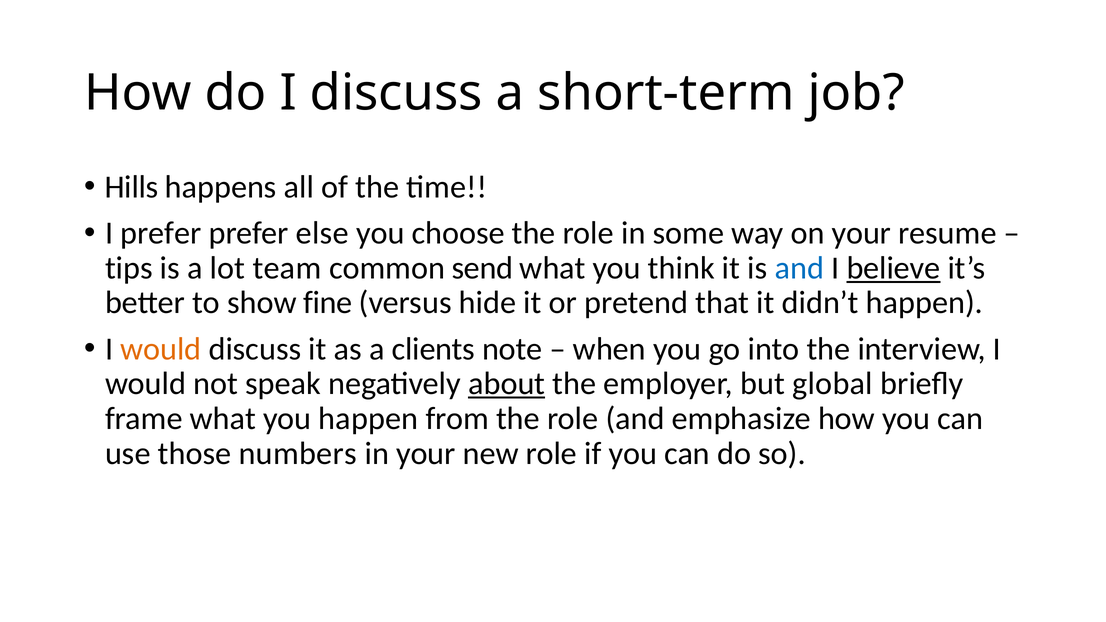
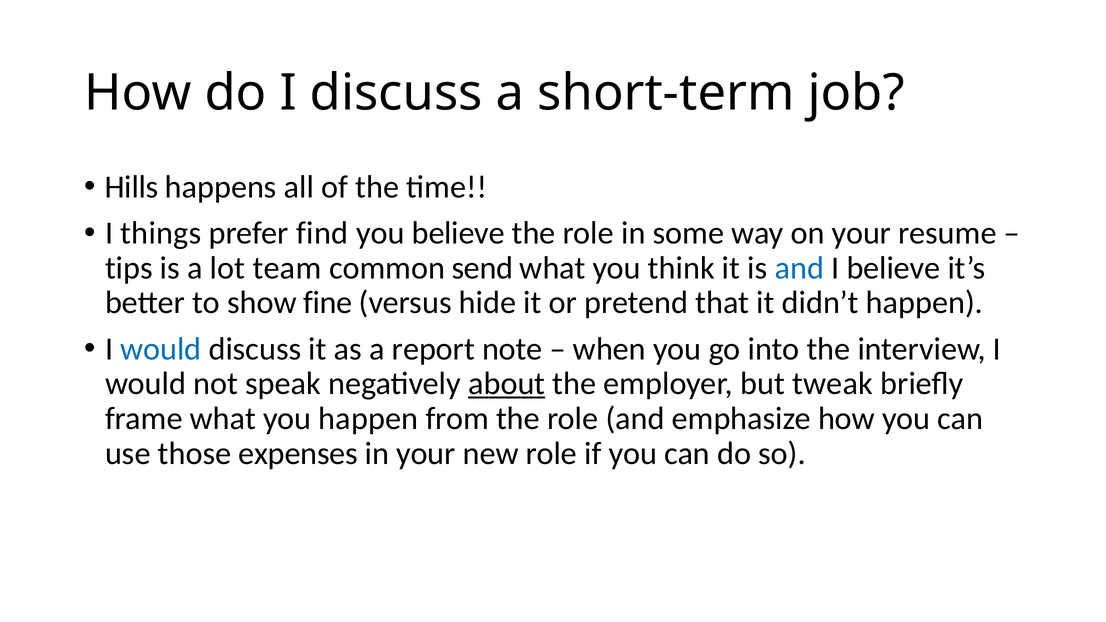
I prefer: prefer -> things
else: else -> find
you choose: choose -> believe
believe at (893, 268) underline: present -> none
would at (161, 349) colour: orange -> blue
clients: clients -> report
global: global -> tweak
numbers: numbers -> expenses
